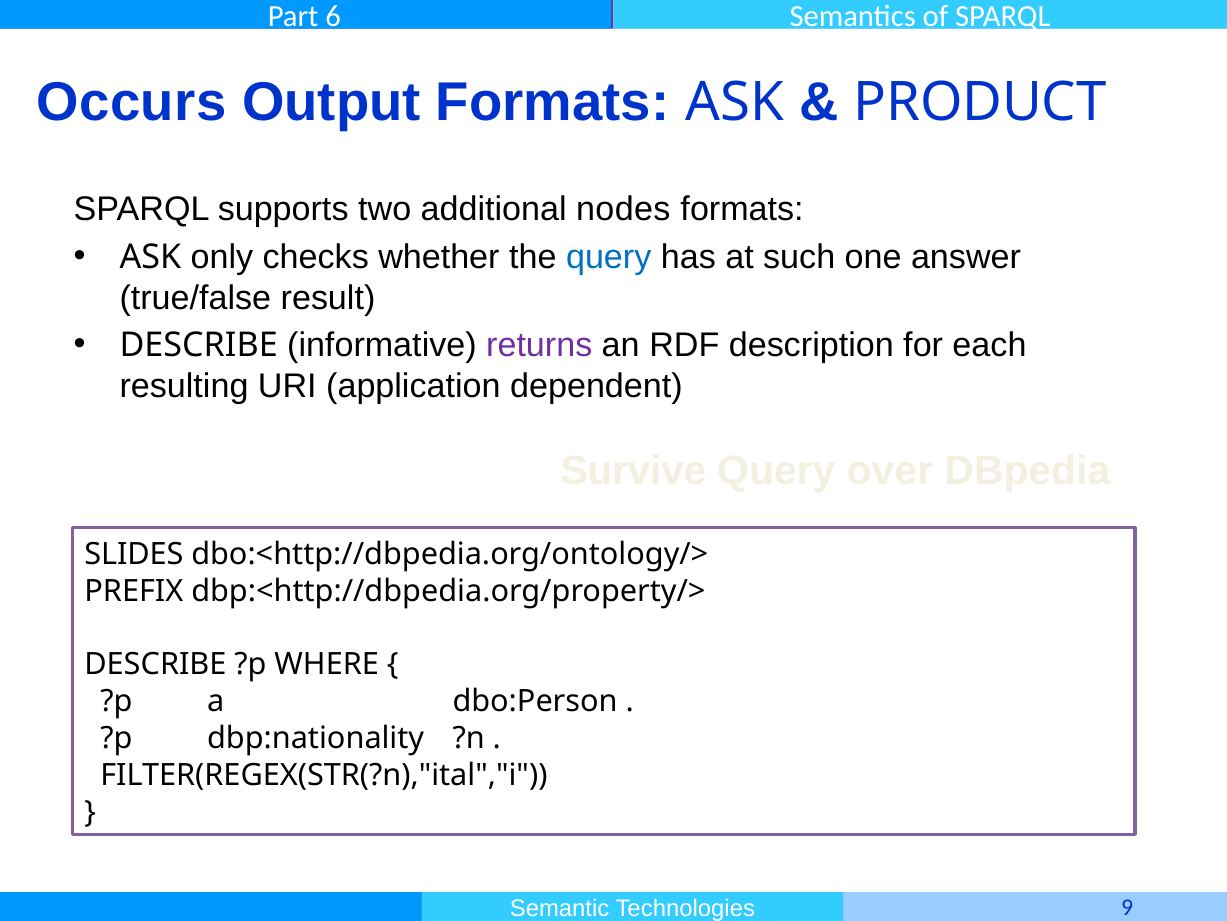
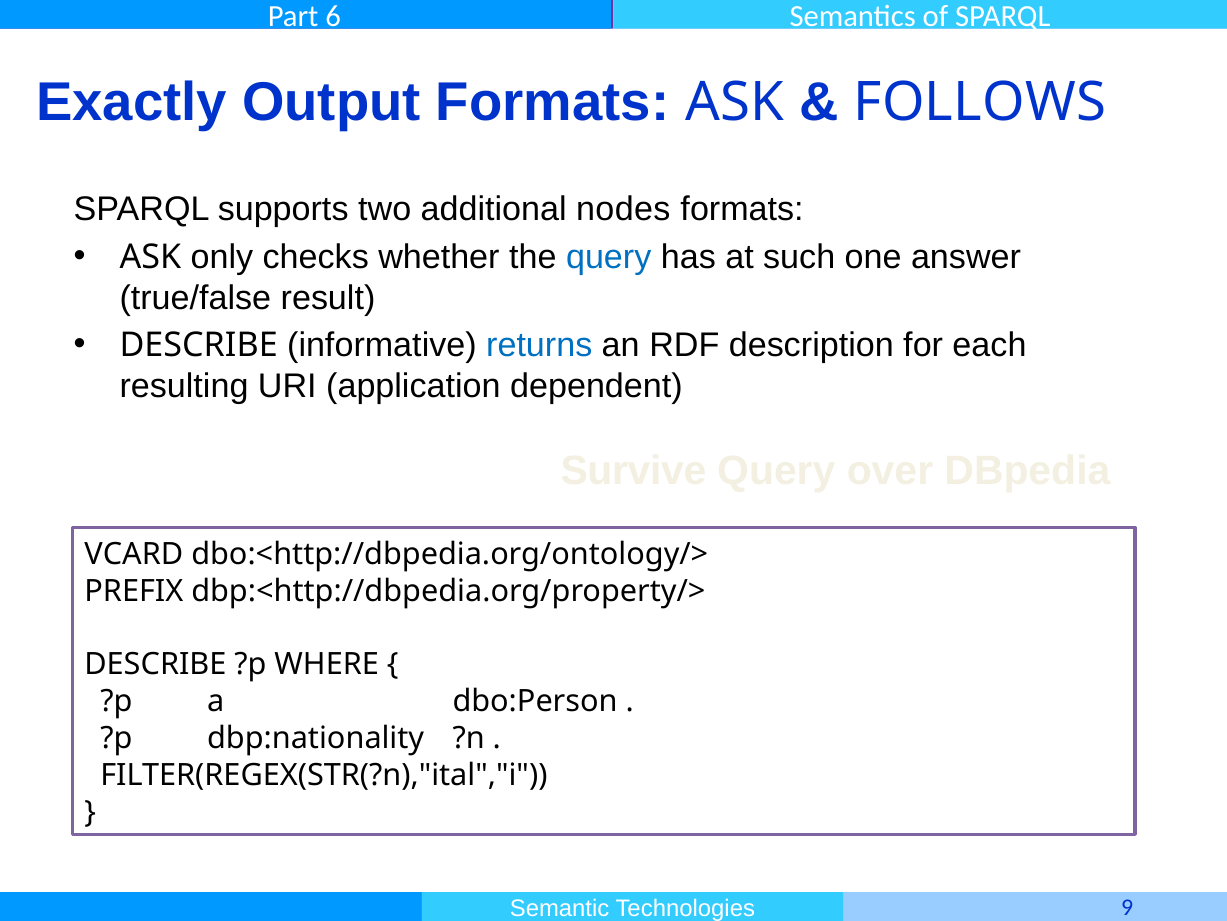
Occurs: Occurs -> Exactly
PRODUCT: PRODUCT -> FOLLOWS
returns colour: purple -> blue
SLIDES: SLIDES -> VCARD
